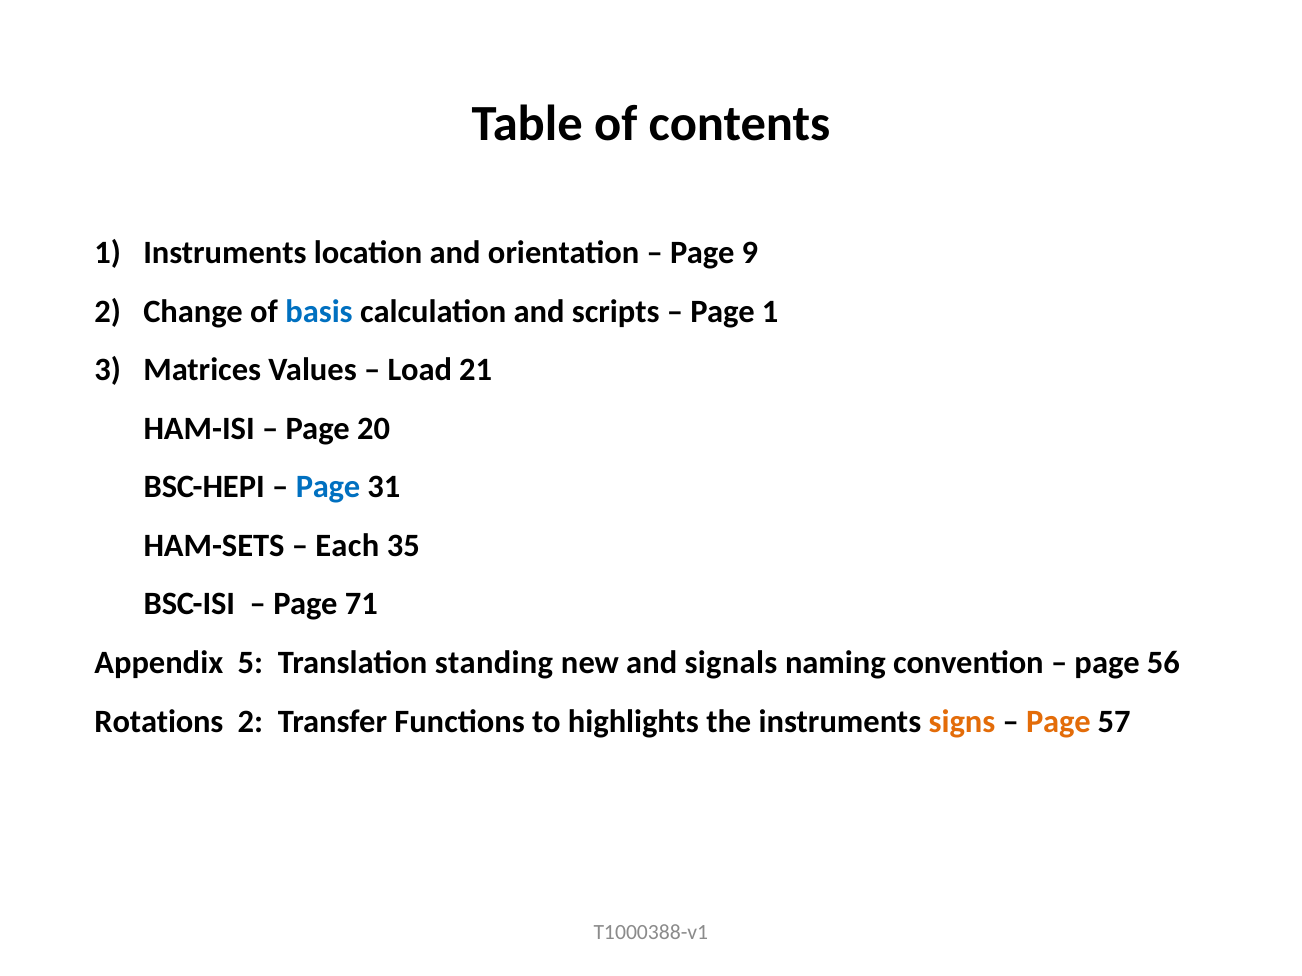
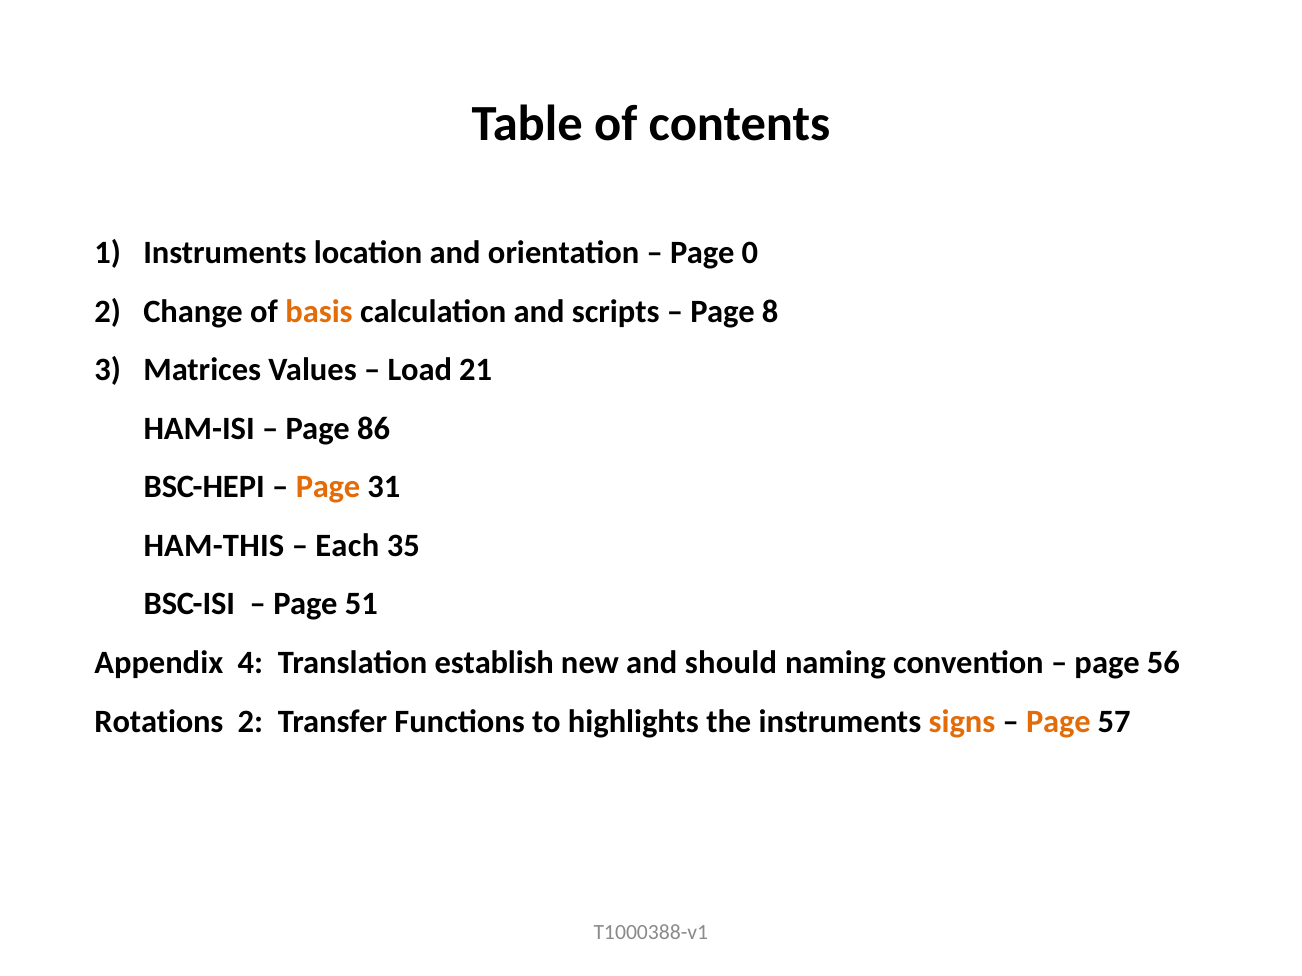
9: 9 -> 0
basis colour: blue -> orange
Page 1: 1 -> 8
20: 20 -> 86
Page at (328, 487) colour: blue -> orange
HAM-SETS: HAM-SETS -> HAM-THIS
71: 71 -> 51
5: 5 -> 4
standing: standing -> establish
signals: signals -> should
